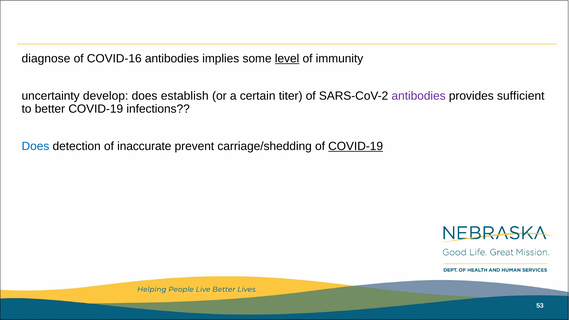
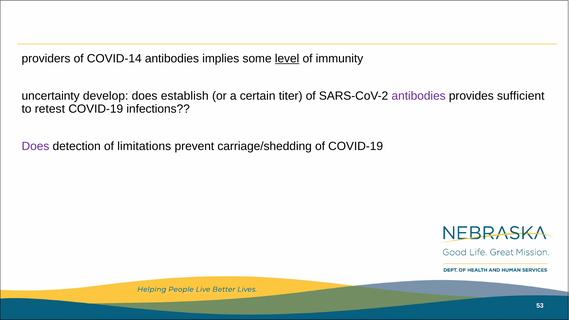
diagnose: diagnose -> providers
COVID-16: COVID-16 -> COVID-14
to better: better -> retest
Does at (35, 146) colour: blue -> purple
inaccurate: inaccurate -> limitations
COVID-19 at (356, 146) underline: present -> none
